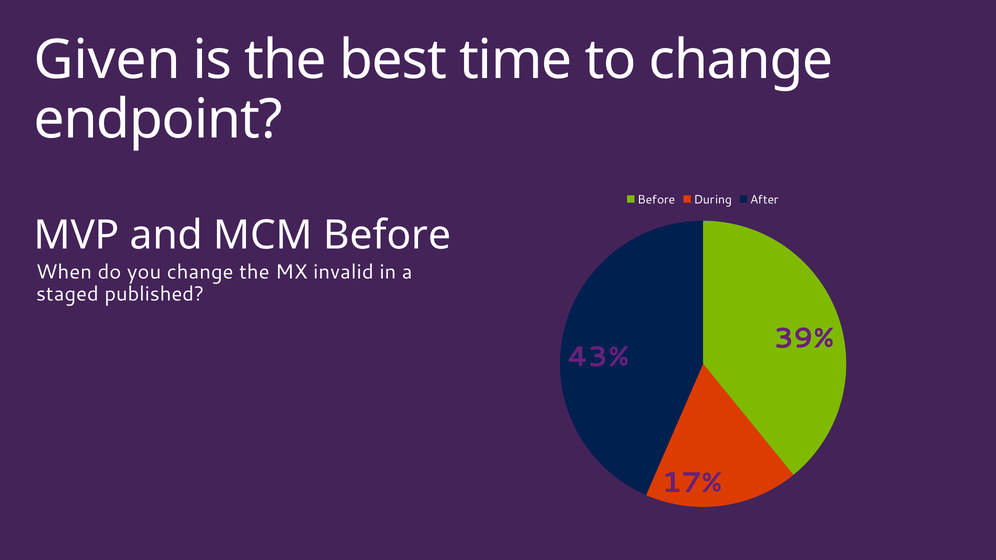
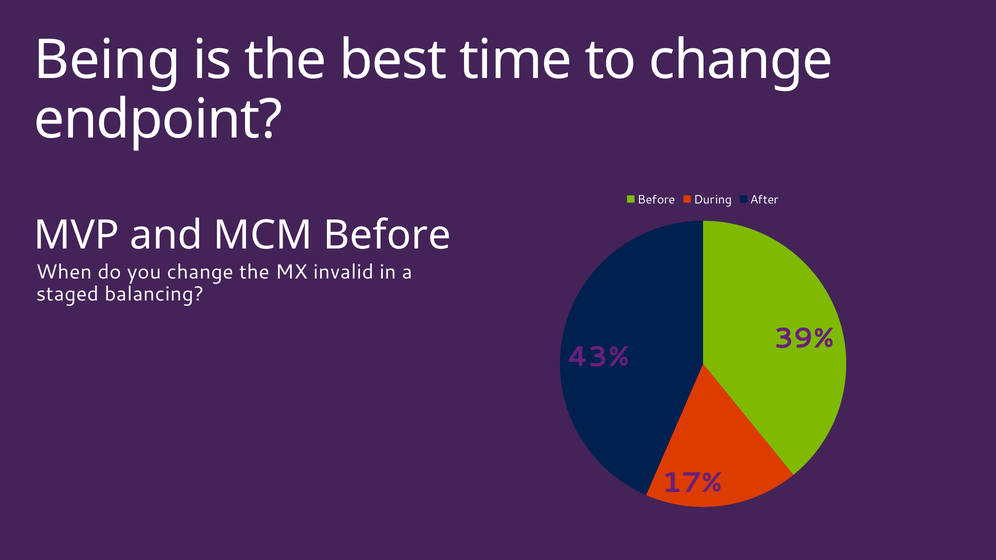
Given: Given -> Being
published: published -> balancing
